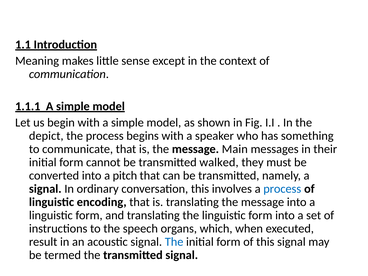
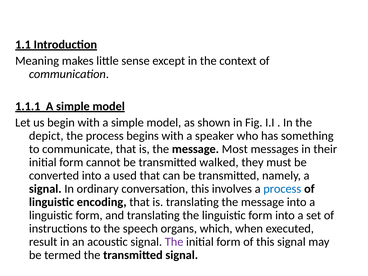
Main: Main -> Most
pitch: pitch -> used
The at (174, 242) colour: blue -> purple
